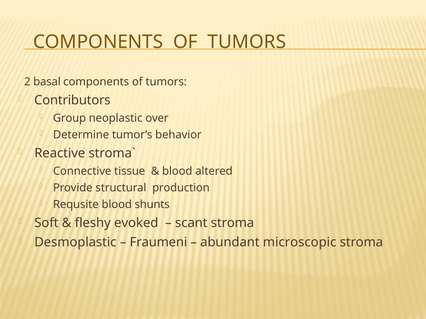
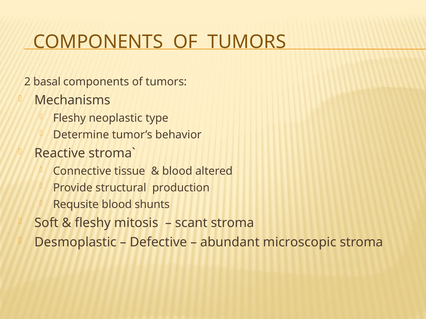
Contributors: Contributors -> Mechanisms
Group at (69, 118): Group -> Fleshy
over: over -> type
evoked: evoked -> mitosis
Fraumeni: Fraumeni -> Defective
